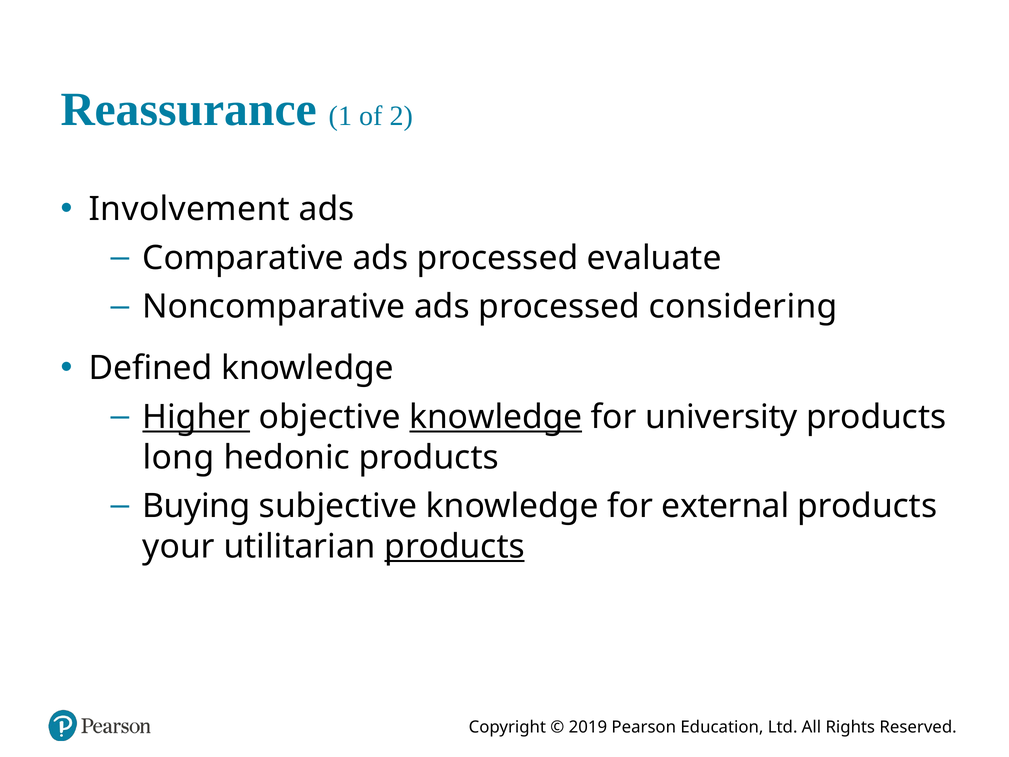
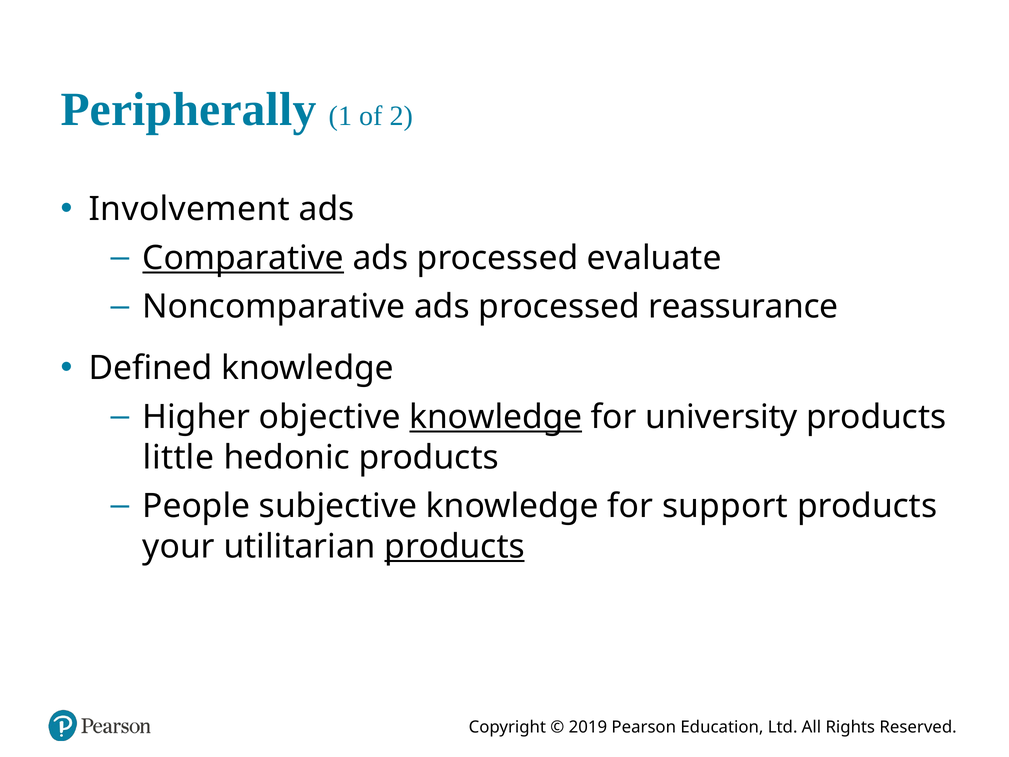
Reassurance: Reassurance -> Peripherally
Comparative underline: none -> present
considering: considering -> reassurance
Higher underline: present -> none
long: long -> little
Buying: Buying -> People
external: external -> support
